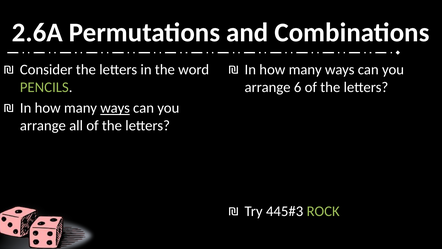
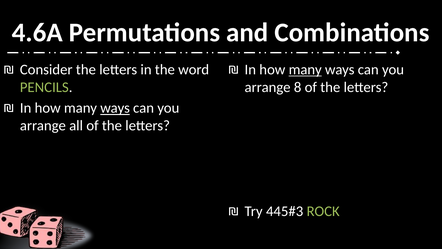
2.6A: 2.6A -> 4.6A
many at (305, 70) underline: none -> present
6: 6 -> 8
